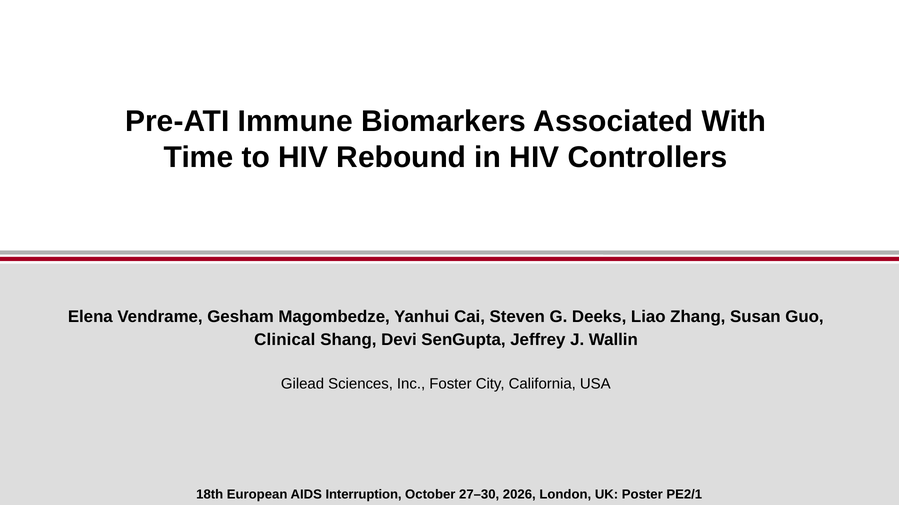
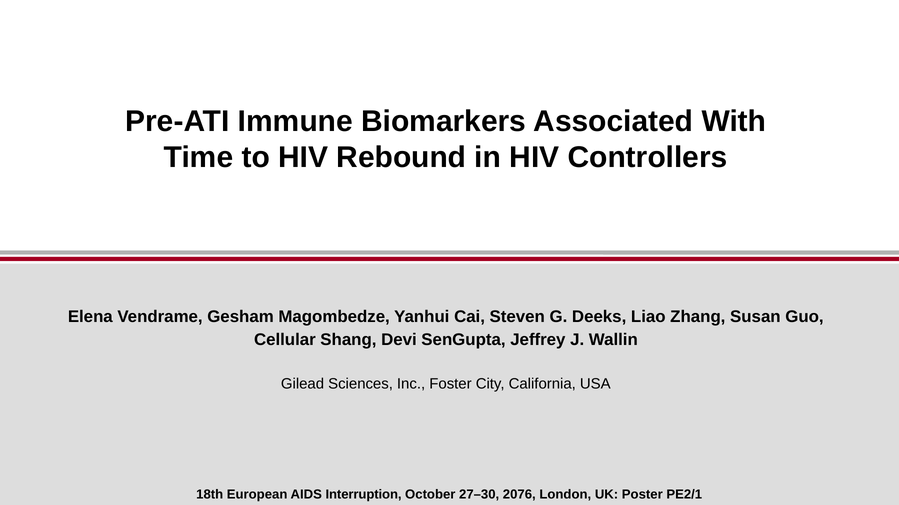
Clinical: Clinical -> Cellular
2026: 2026 -> 2076
